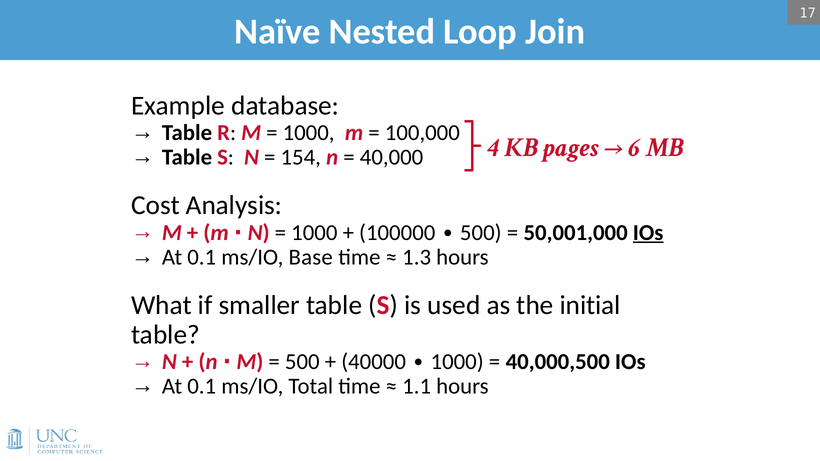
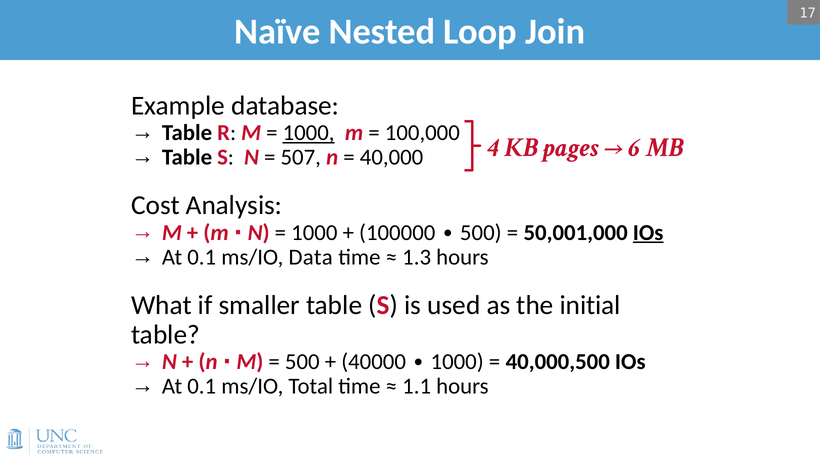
1000 at (309, 133) underline: none -> present
154: 154 -> 507
Base: Base -> Data
